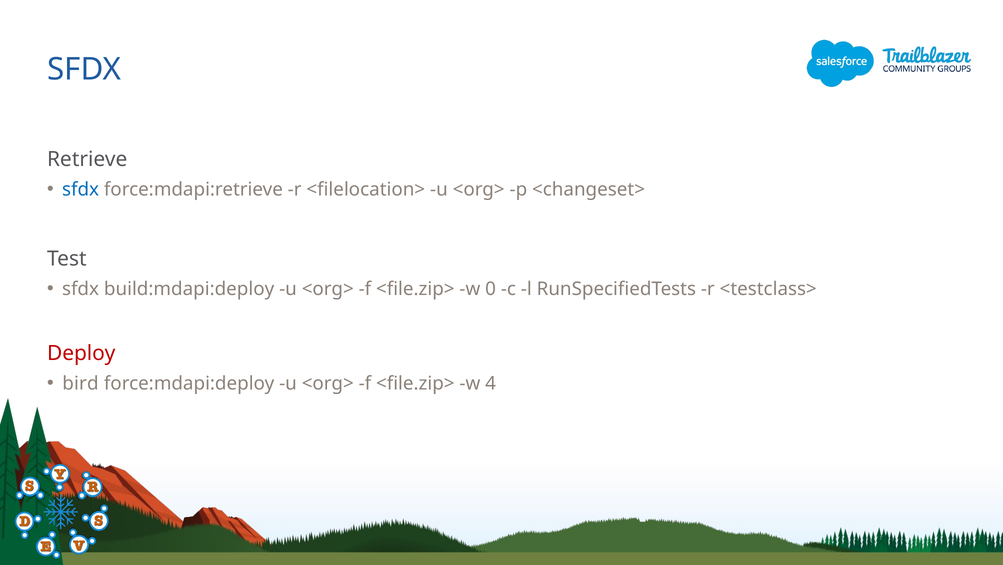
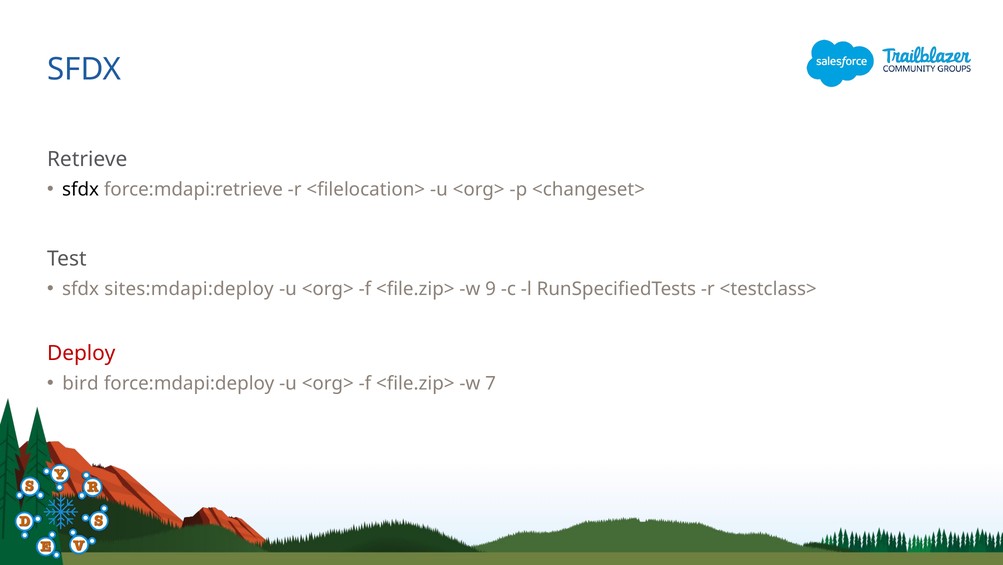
sfdx at (81, 189) colour: blue -> black
build:mdapi:deploy: build:mdapi:deploy -> sites:mdapi:deploy
0: 0 -> 9
4: 4 -> 7
